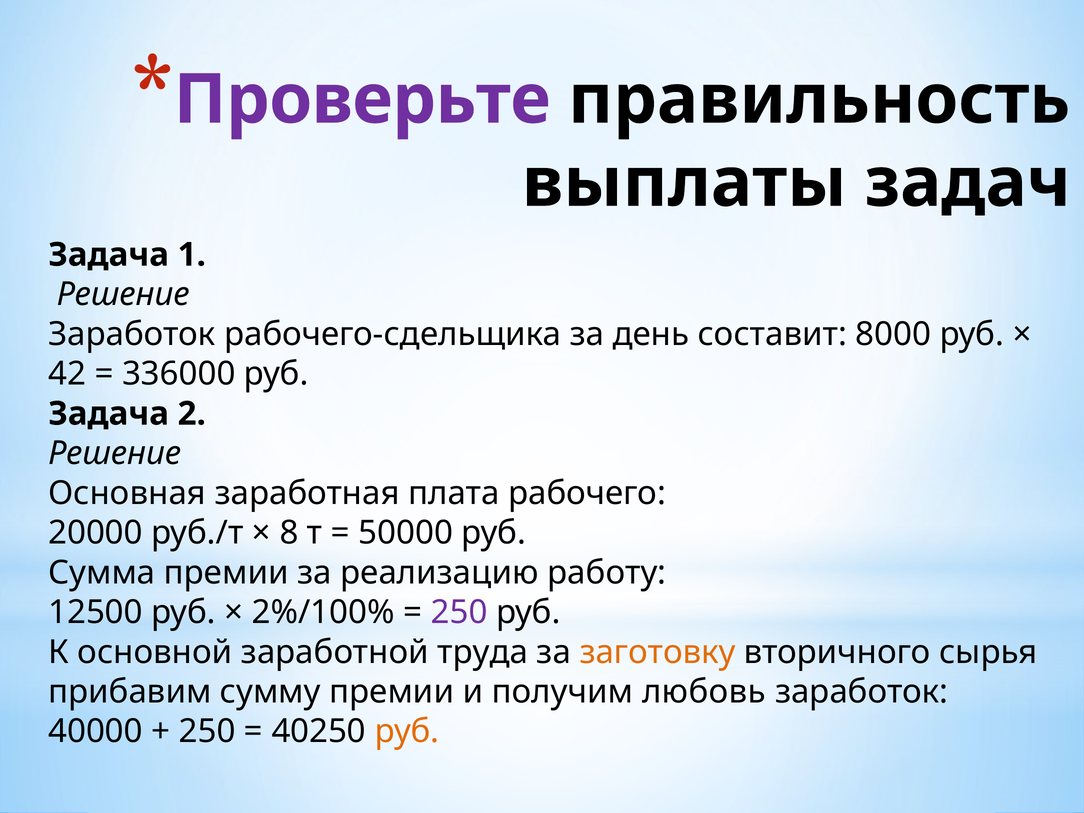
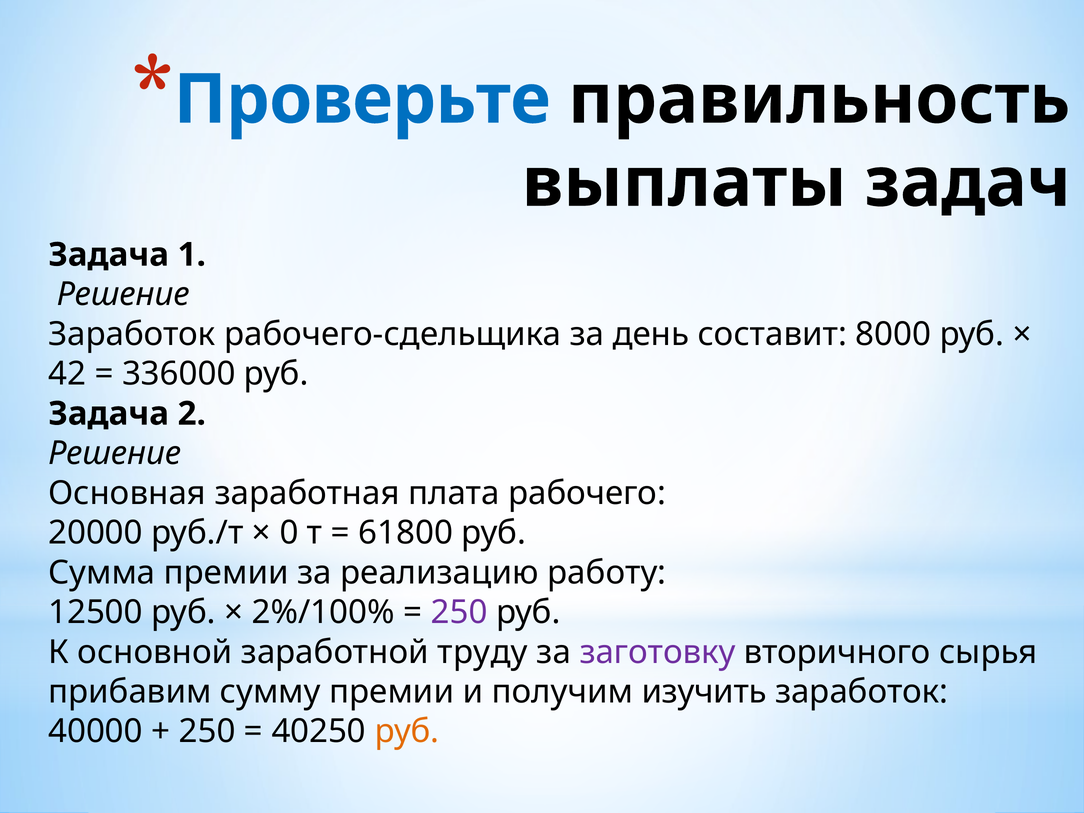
Проверьте colour: purple -> blue
8: 8 -> 0
50000: 50000 -> 61800
труда: труда -> труду
заготовку colour: orange -> purple
любовь: любовь -> изучить
